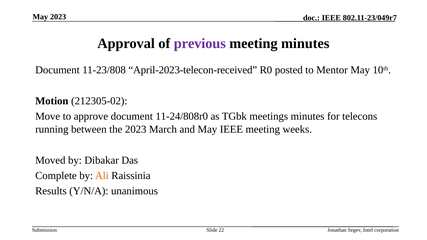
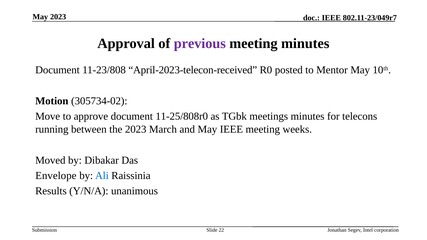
212305-02: 212305-02 -> 305734-02
11-24/808r0: 11-24/808r0 -> 11-25/808r0
Complete: Complete -> Envelope
Ali colour: orange -> blue
